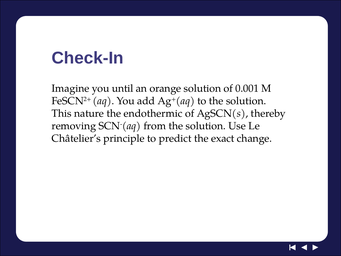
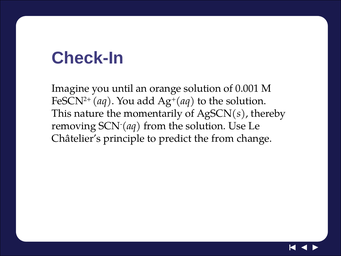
endothermic: endothermic -> momentarily
the exact: exact -> from
